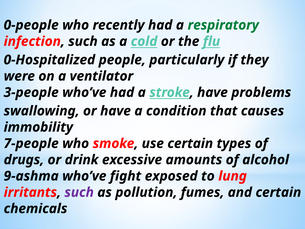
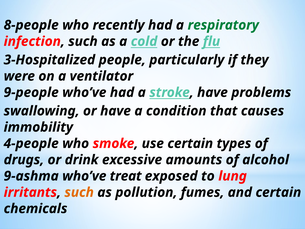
0-people: 0-people -> 8-people
0-Hospitalized: 0-Hospitalized -> 3-Hospitalized
3-people: 3-people -> 9-people
7-people: 7-people -> 4-people
fight: fight -> treat
such at (79, 192) colour: purple -> orange
